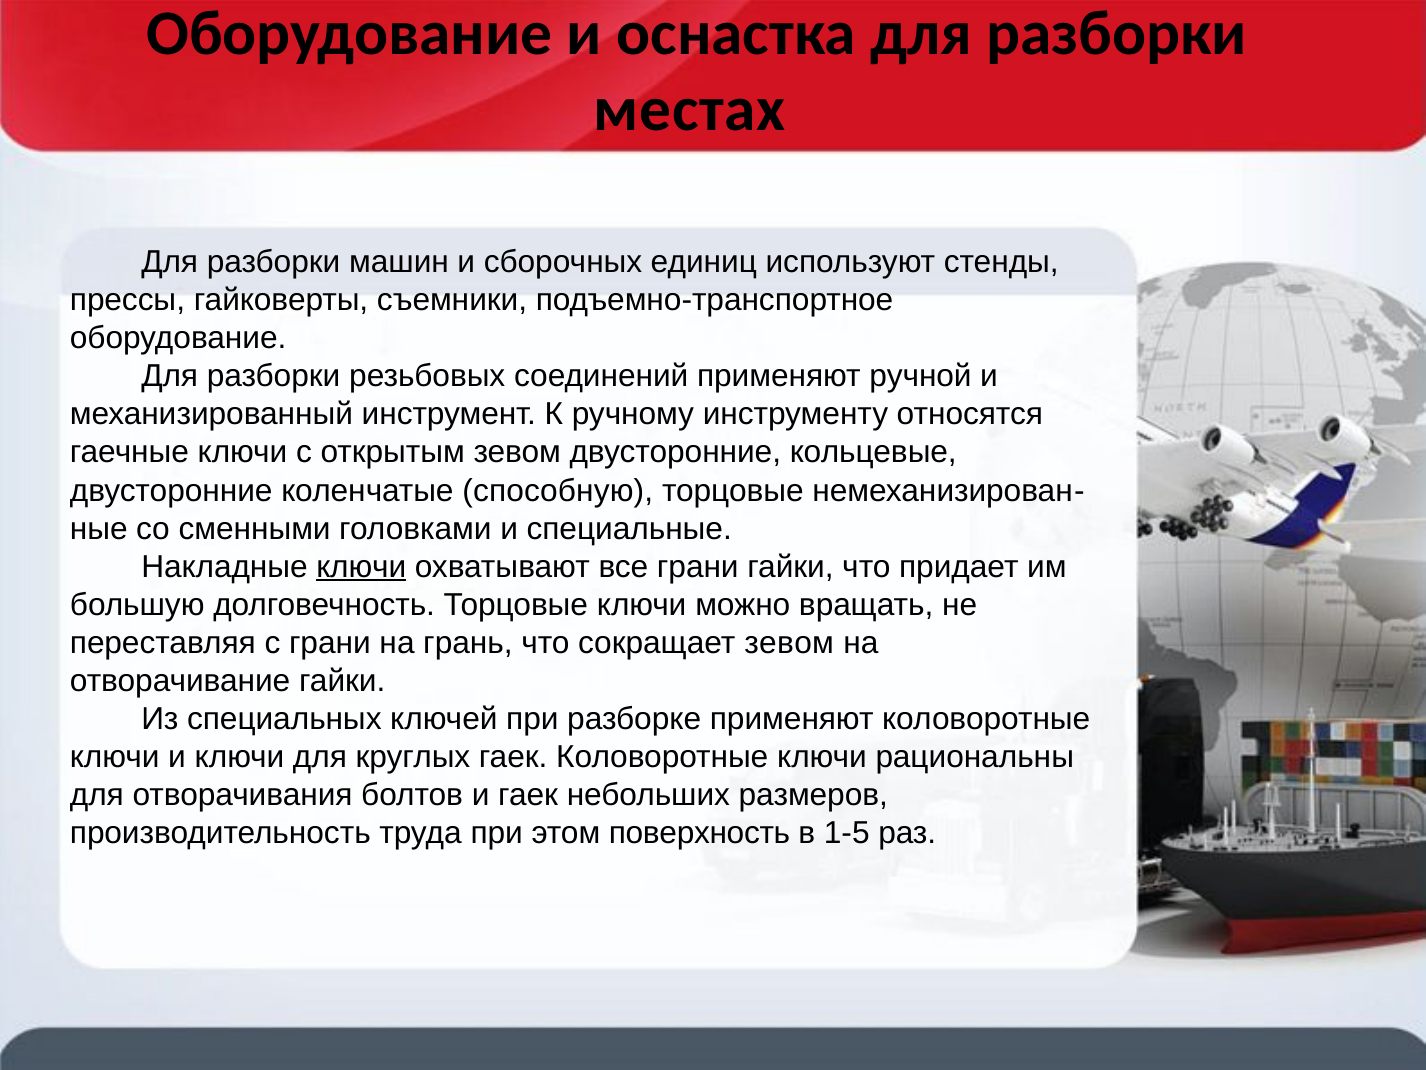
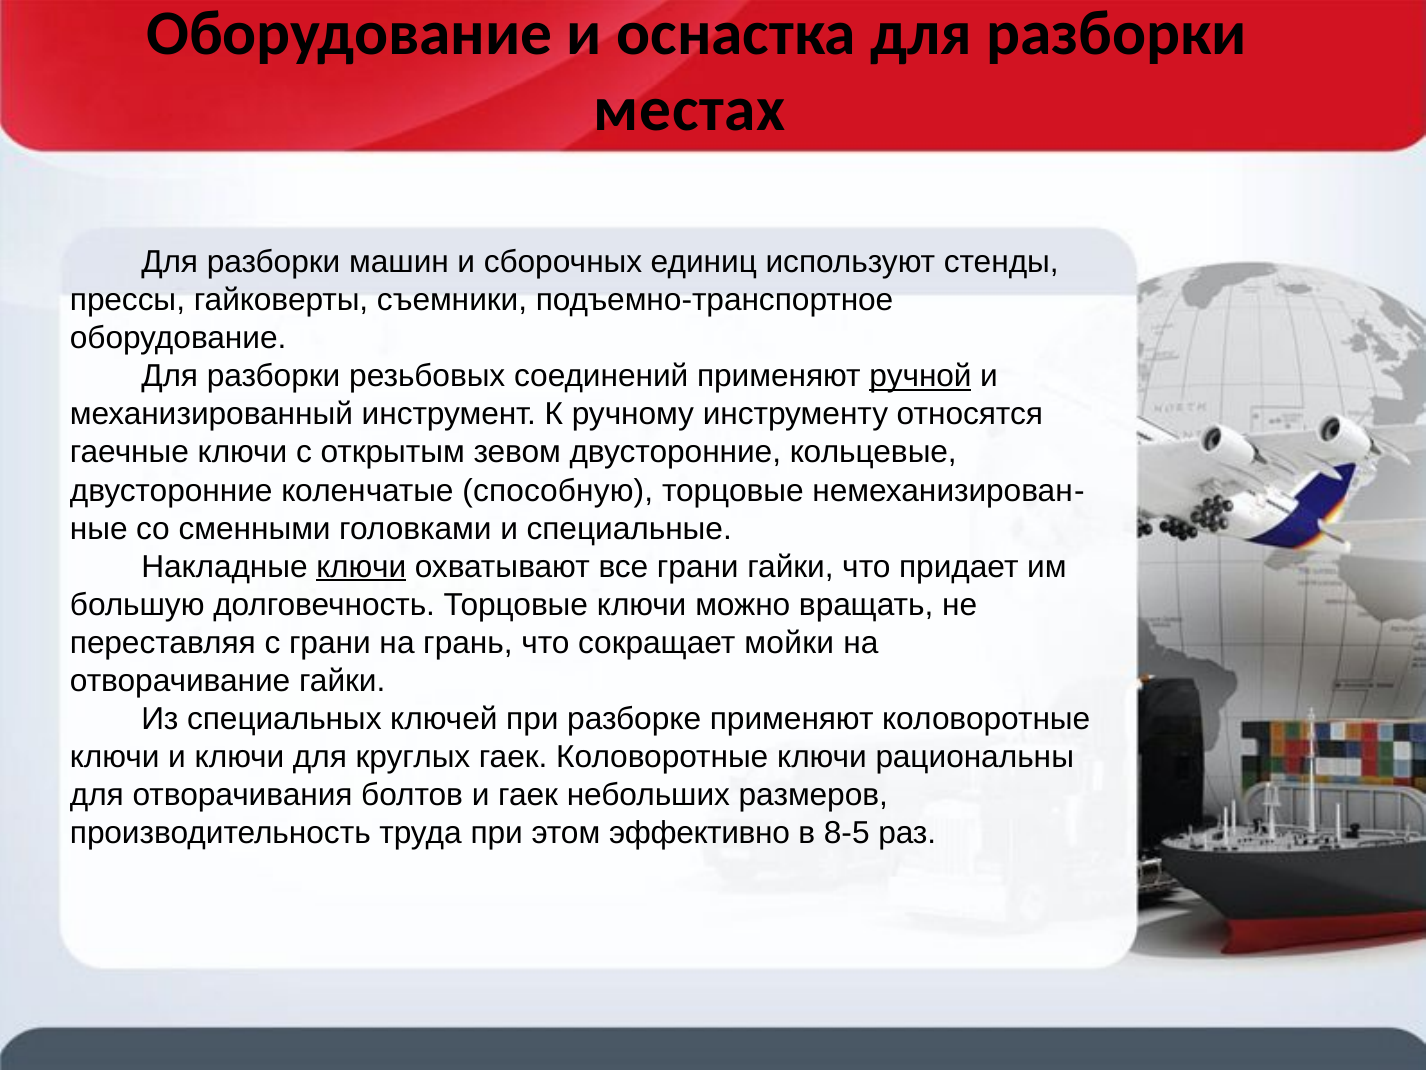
ручной underline: none -> present
сокращает зевом: зевом -> мойки
поверхность: поверхность -> эффективно
1-5: 1-5 -> 8-5
